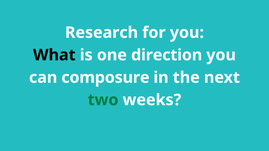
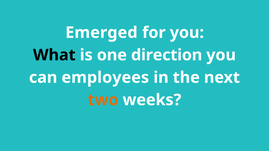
Research: Research -> Emerged
composure: composure -> employees
two colour: green -> orange
